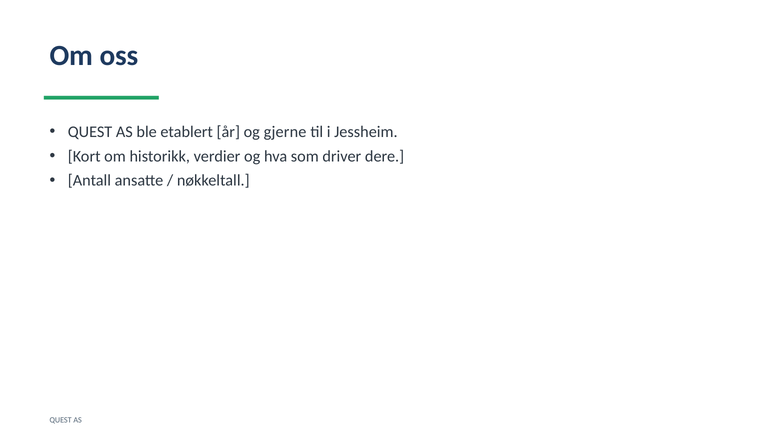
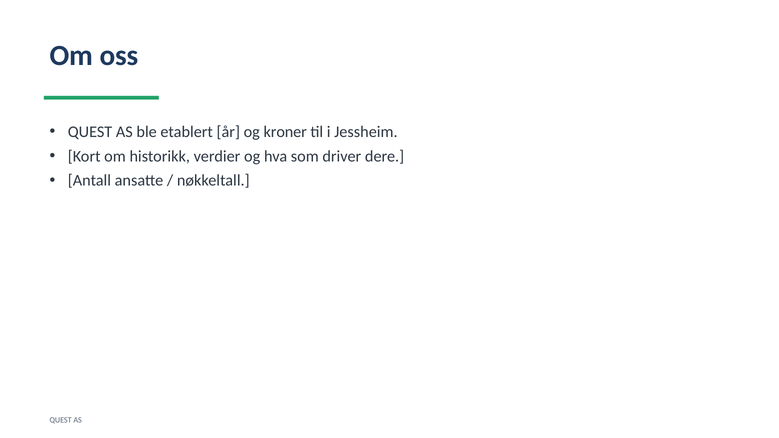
gjerne: gjerne -> kroner
